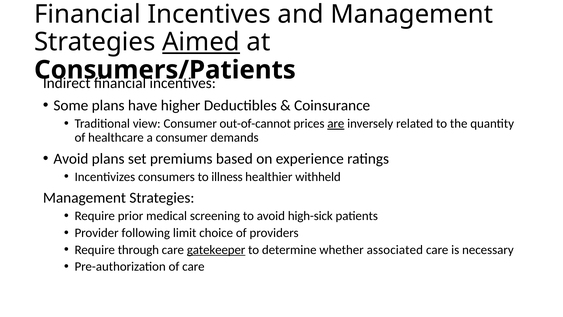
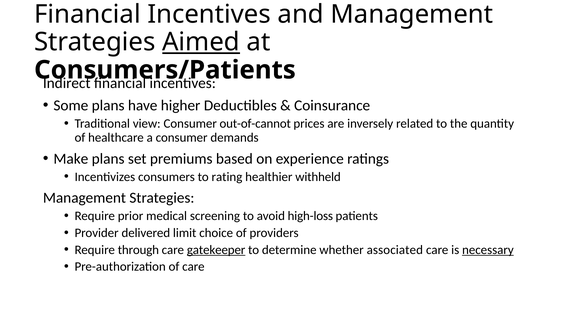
are underline: present -> none
Avoid at (71, 158): Avoid -> Make
illness: illness -> rating
high-sick: high-sick -> high-loss
following: following -> delivered
necessary underline: none -> present
